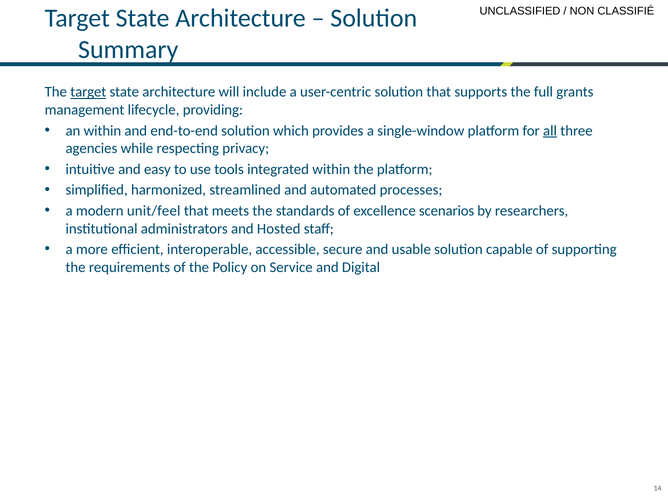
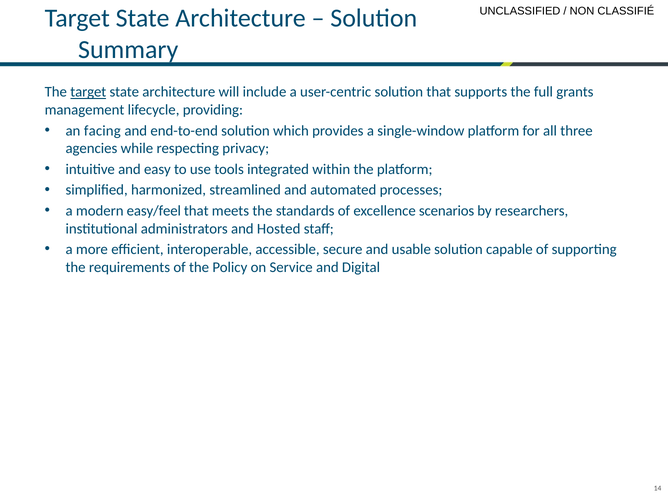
an within: within -> facing
all underline: present -> none
unit/feel: unit/feel -> easy/feel
